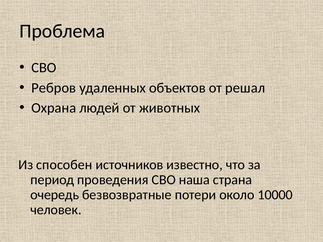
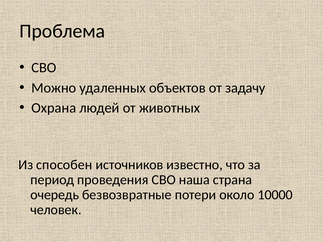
Ребров: Ребров -> Можно
решал: решал -> задачу
